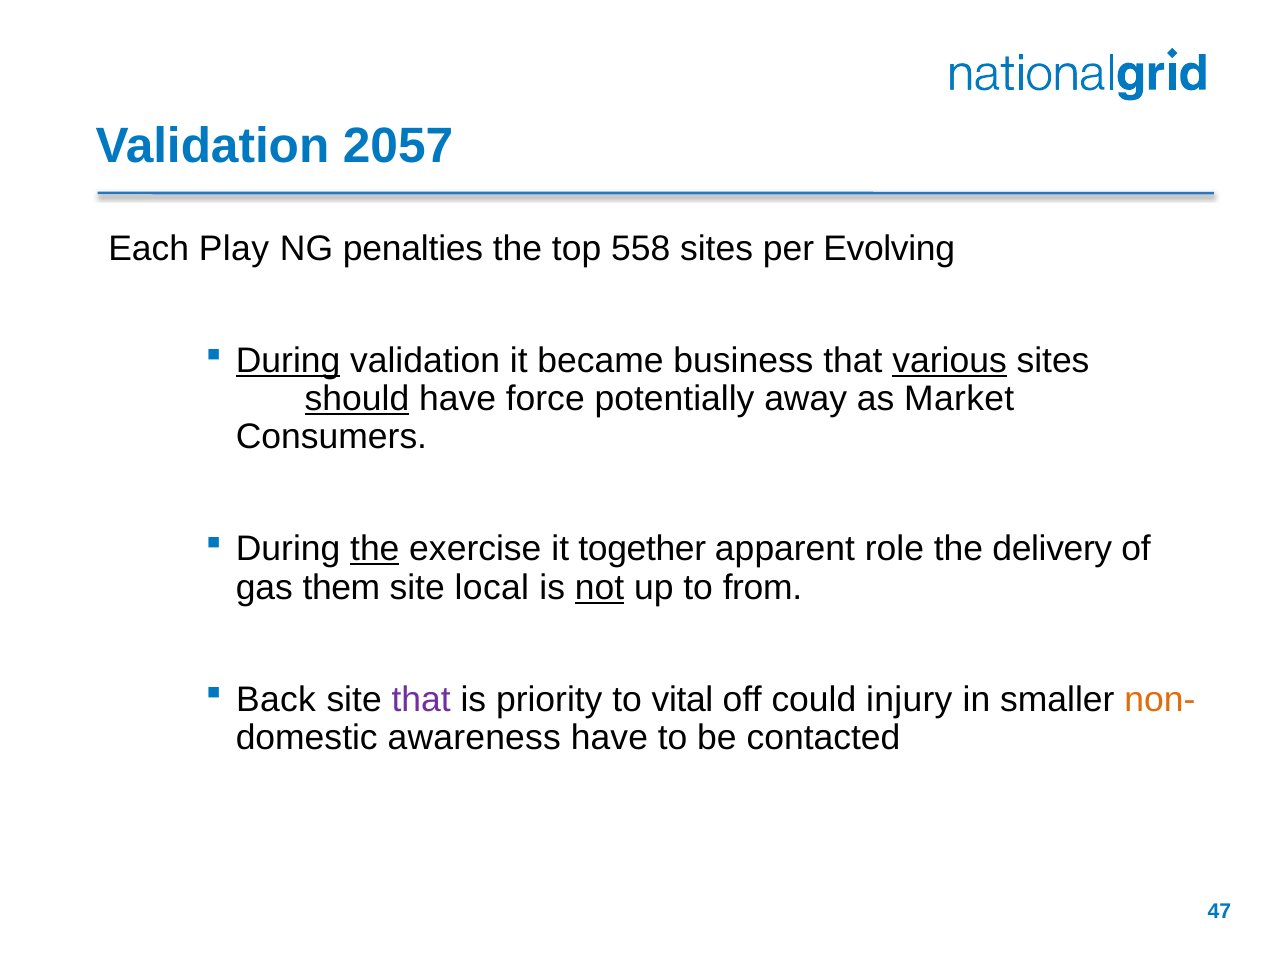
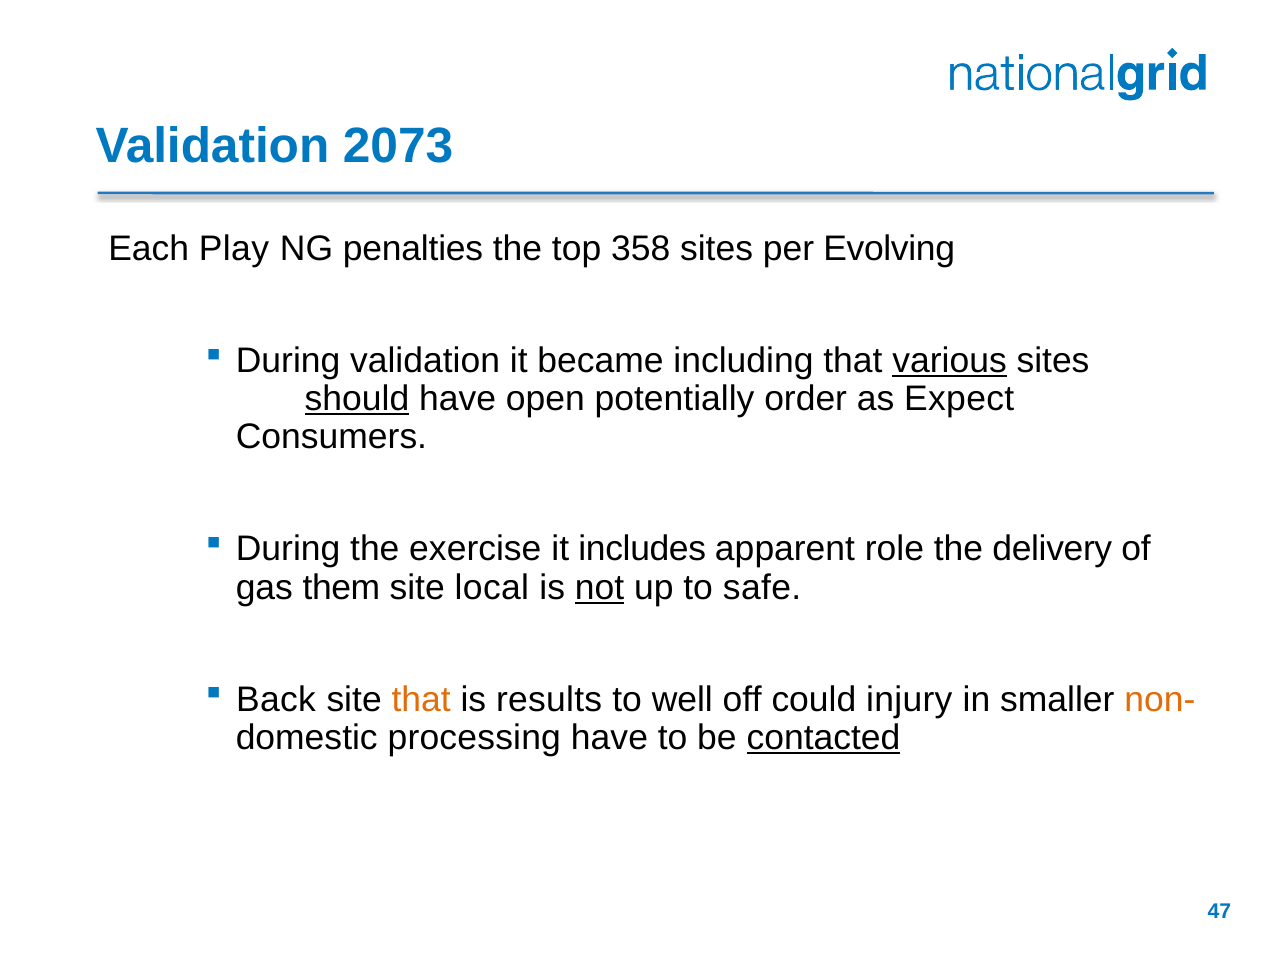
2057: 2057 -> 2073
558: 558 -> 358
During at (288, 361) underline: present -> none
business: business -> including
force: force -> open
away: away -> order
Market: Market -> Expect
the at (375, 549) underline: present -> none
together: together -> includes
from: from -> safe
that at (421, 699) colour: purple -> orange
priority: priority -> results
vital: vital -> well
awareness: awareness -> processing
contacted underline: none -> present
